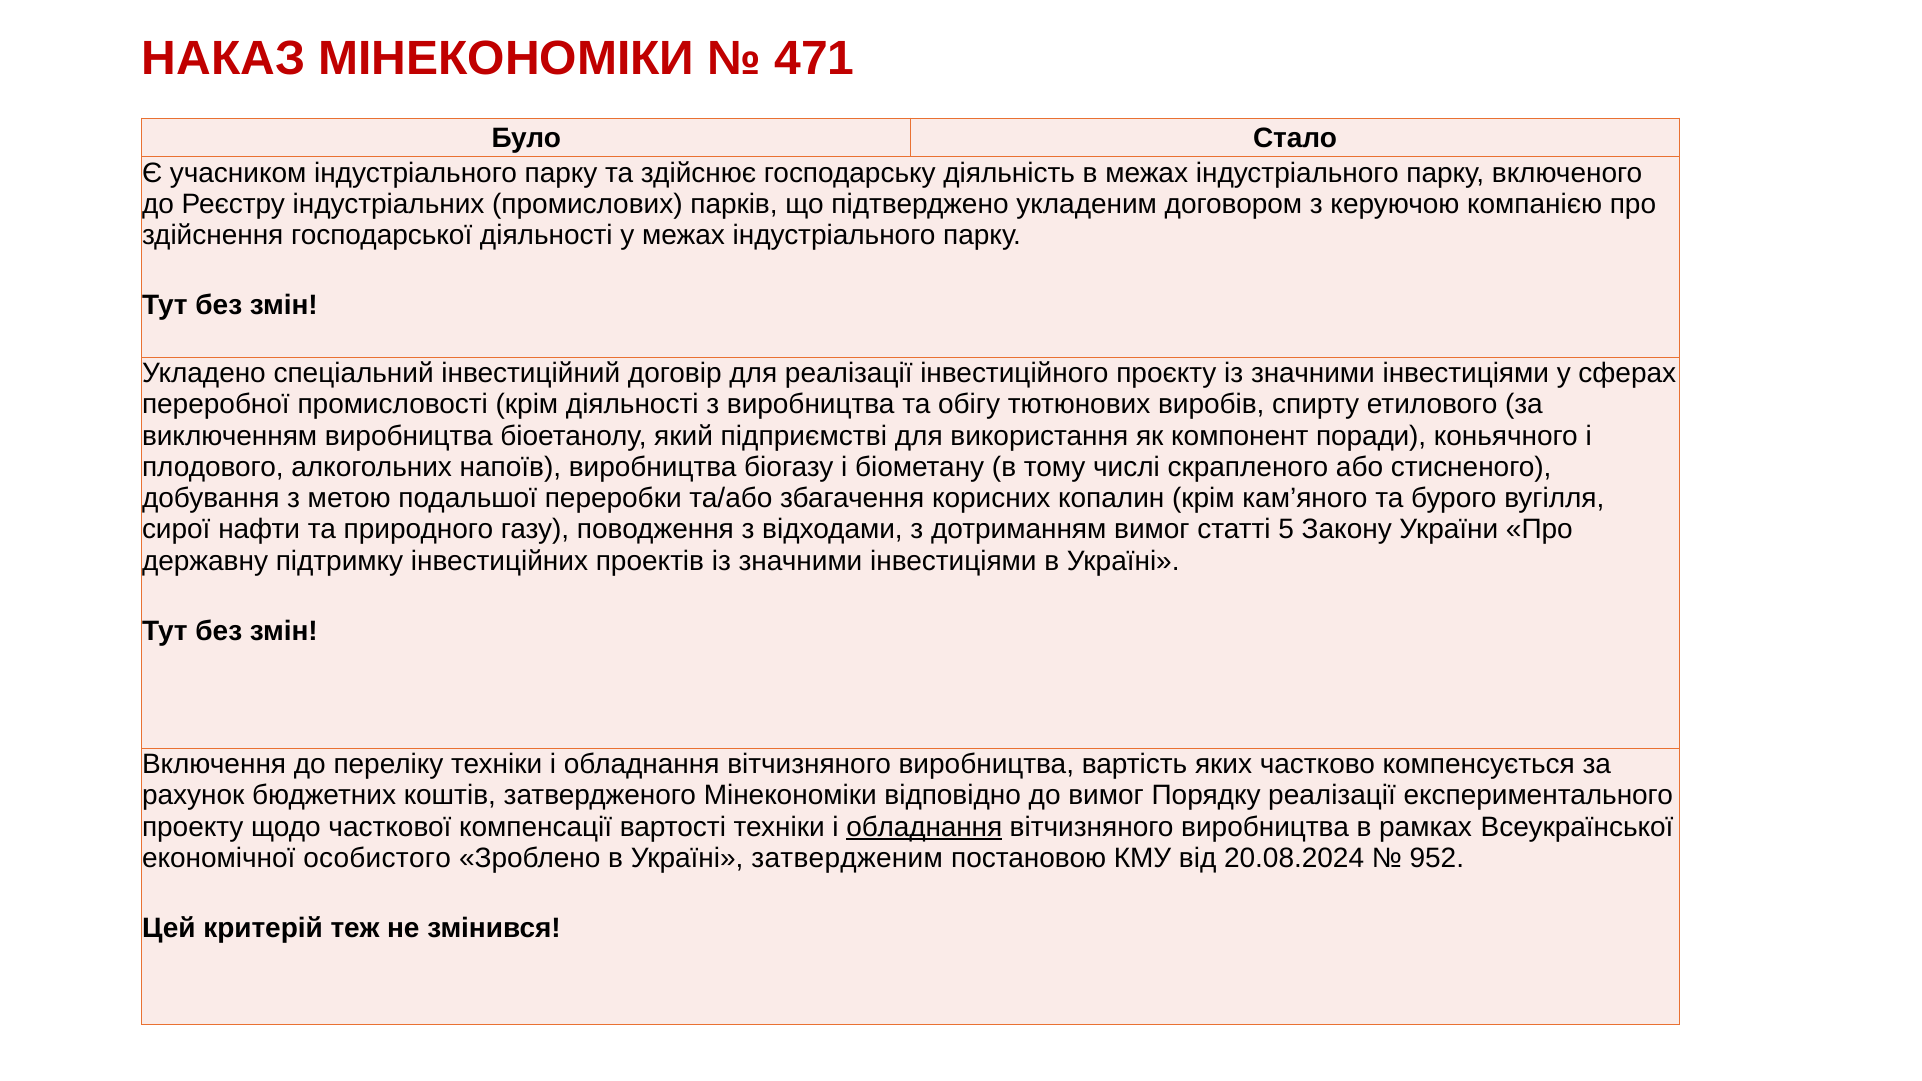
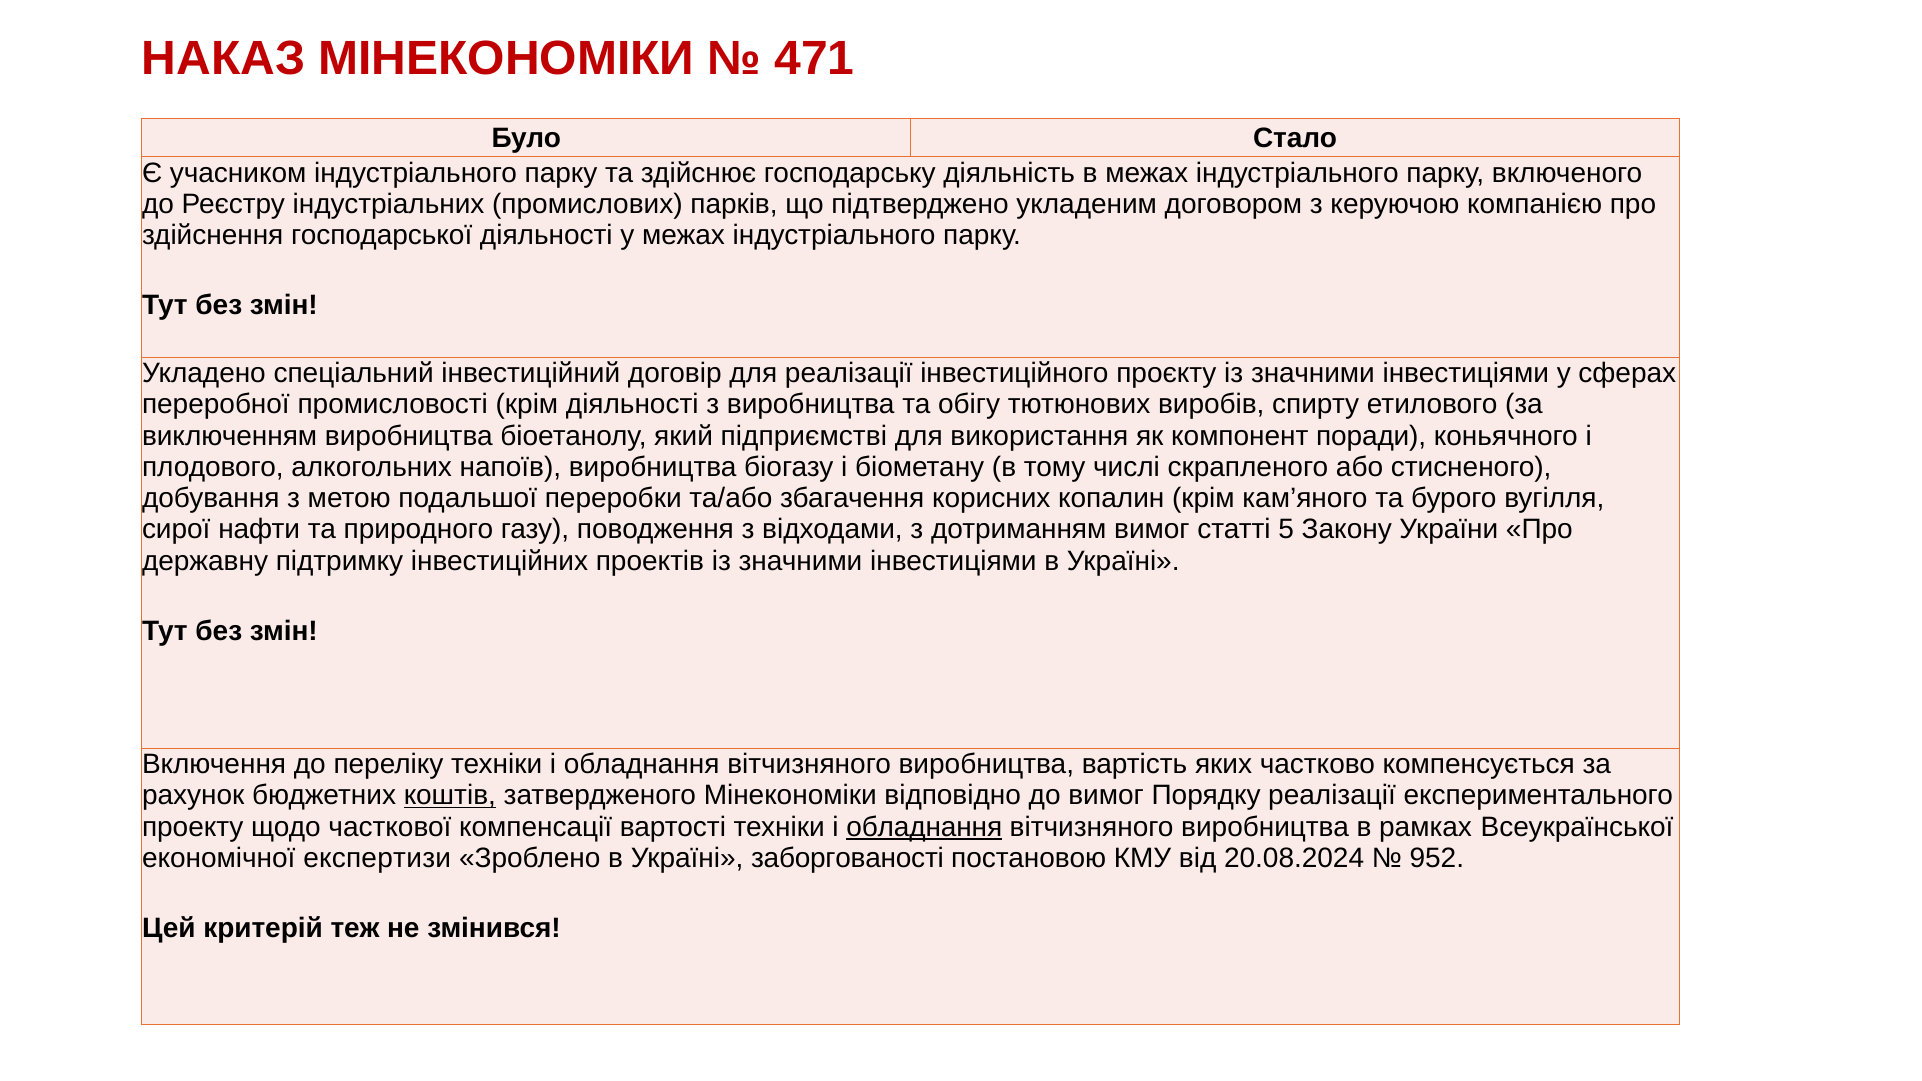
коштів underline: none -> present
особистого: особистого -> експертизи
затвердженим: затвердженим -> заборгованості
